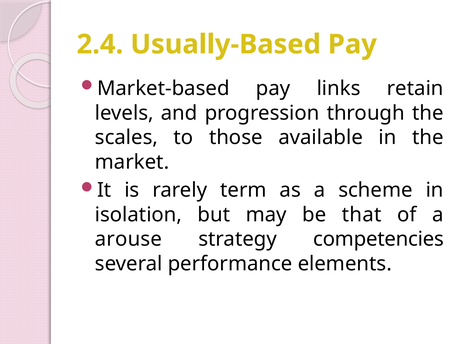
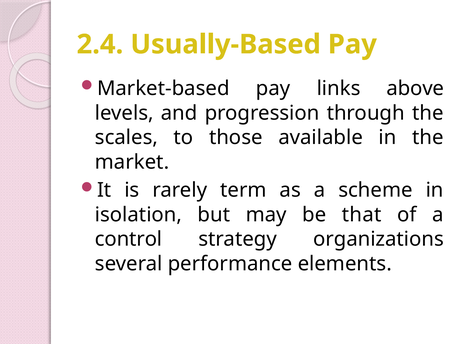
retain: retain -> above
arouse: arouse -> control
competencies: competencies -> organizations
